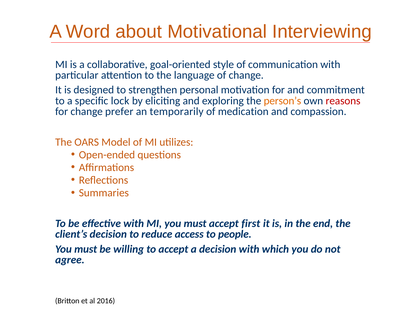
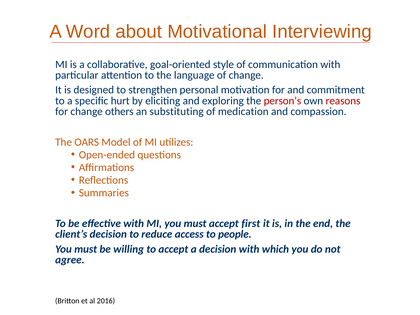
lock: lock -> hurt
person’s colour: orange -> red
prefer: prefer -> others
temporarily: temporarily -> substituting
